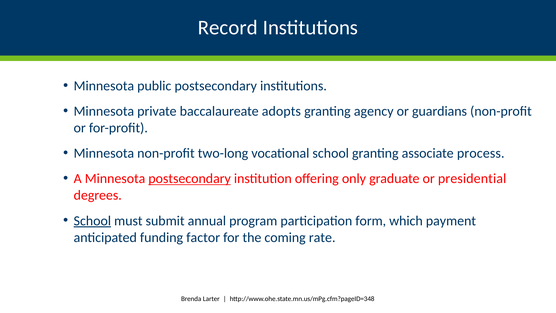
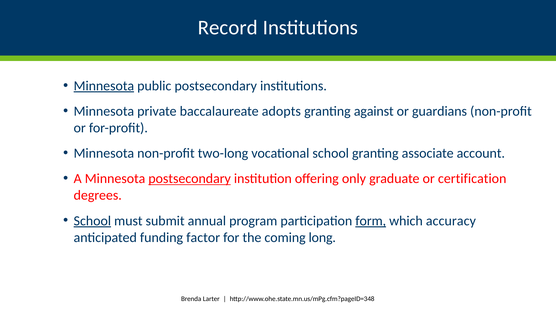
Minnesota at (104, 86) underline: none -> present
agency: agency -> against
process: process -> account
presidential: presidential -> certification
form underline: none -> present
payment: payment -> accuracy
rate: rate -> long
